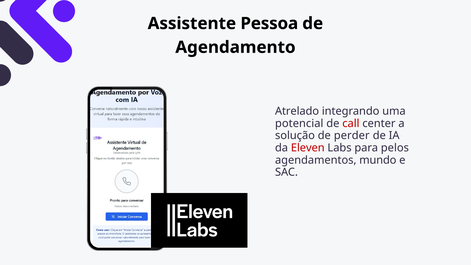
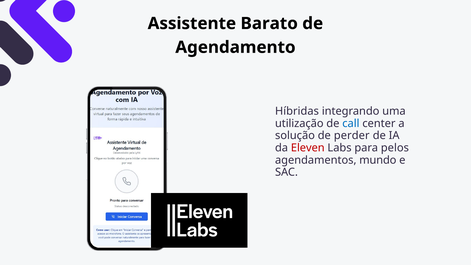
Pessoa: Pessoa -> Barato
Atrelado: Atrelado -> Híbridas
potencial: potencial -> utilização
call colour: red -> blue
